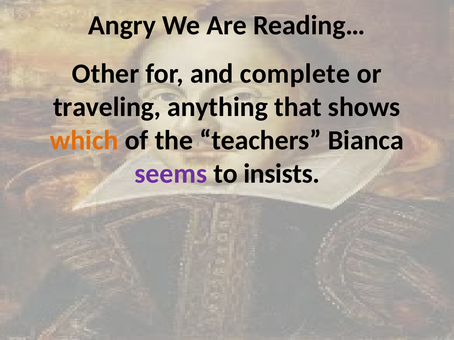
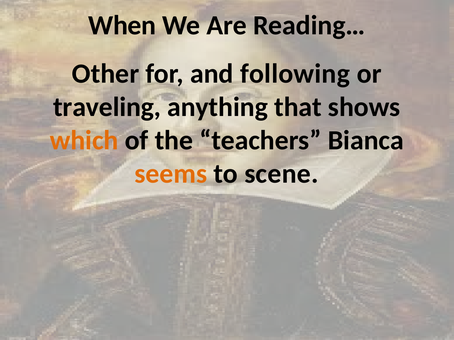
Angry: Angry -> When
complete: complete -> following
seems colour: purple -> orange
insists: insists -> scene
